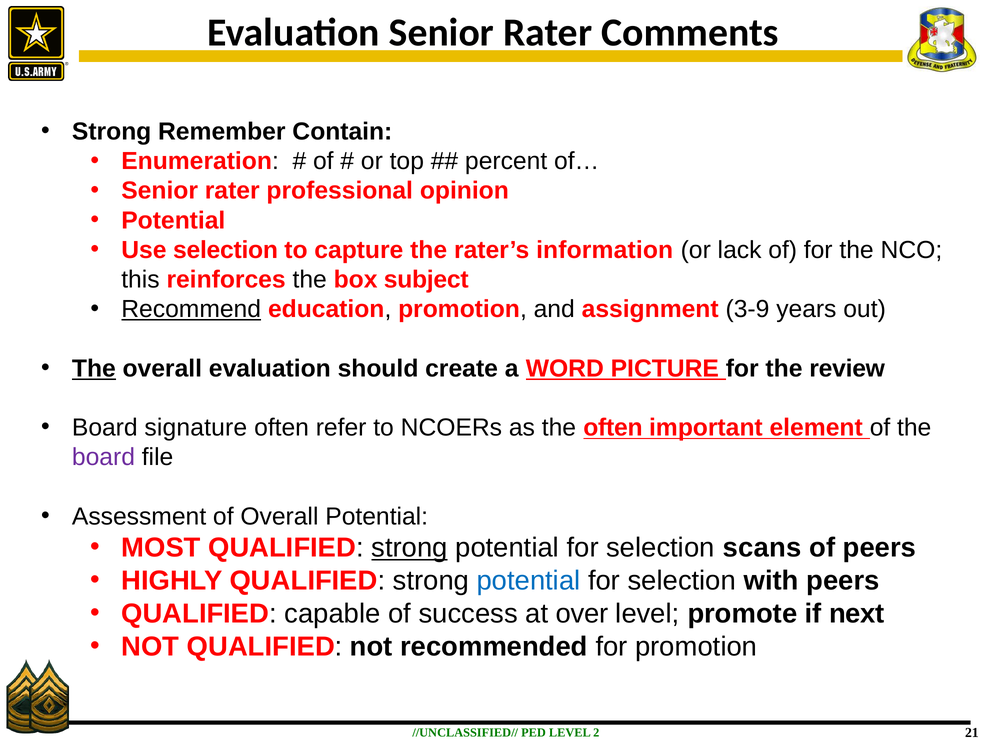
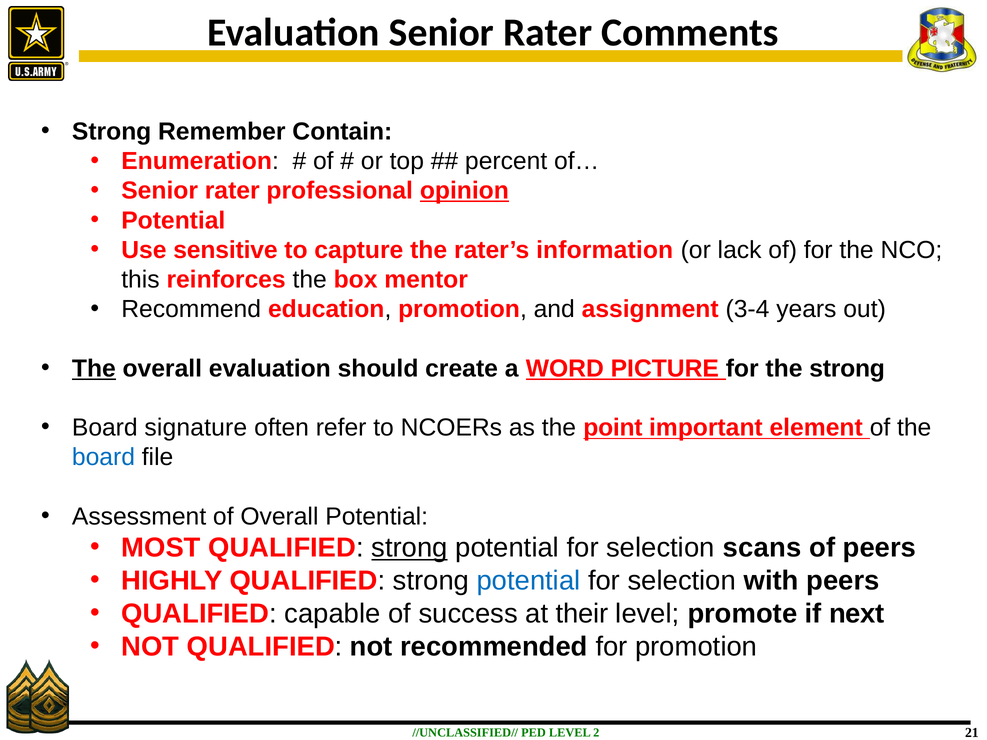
opinion underline: none -> present
Use selection: selection -> sensitive
subject: subject -> mentor
Recommend underline: present -> none
3-9: 3-9 -> 3-4
the review: review -> strong
the often: often -> point
board at (103, 457) colour: purple -> blue
over: over -> their
